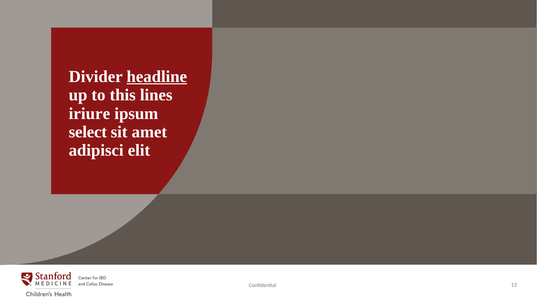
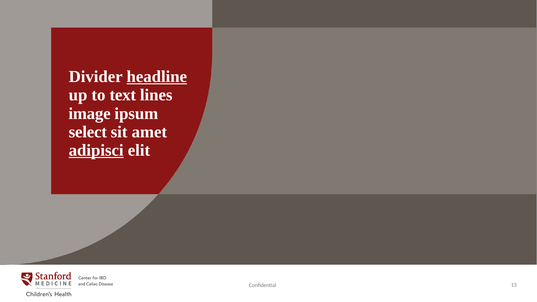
this: this -> text
iriure: iriure -> image
adipisci underline: none -> present
